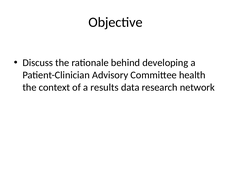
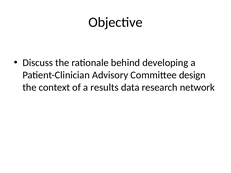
health: health -> design
